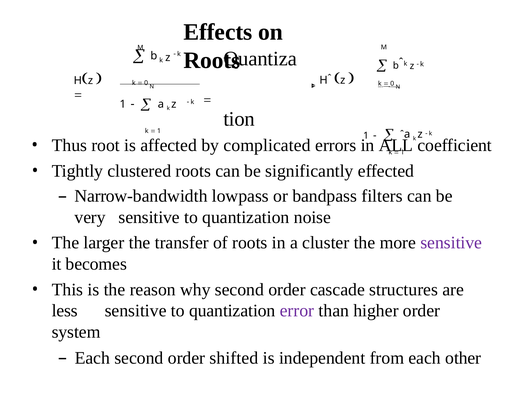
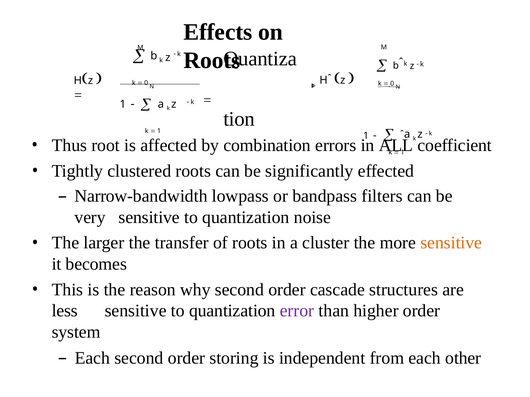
complicated: complicated -> combination
sensitive at (451, 243) colour: purple -> orange
shifted: shifted -> storing
